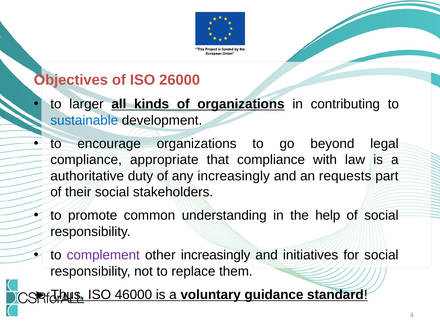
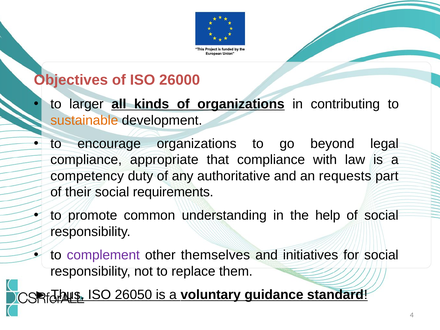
sustainable colour: blue -> orange
authoritative: authoritative -> competency
any increasingly: increasingly -> authoritative
stakeholders: stakeholders -> requirements
other increasingly: increasingly -> themselves
46000: 46000 -> 26050
